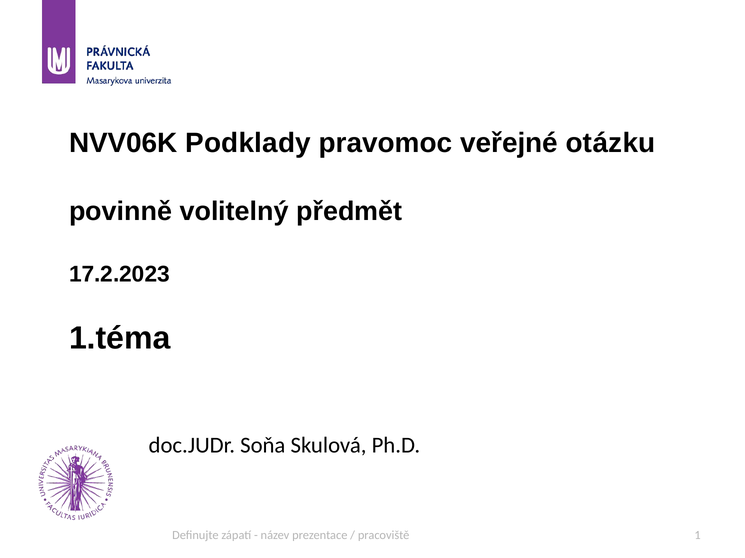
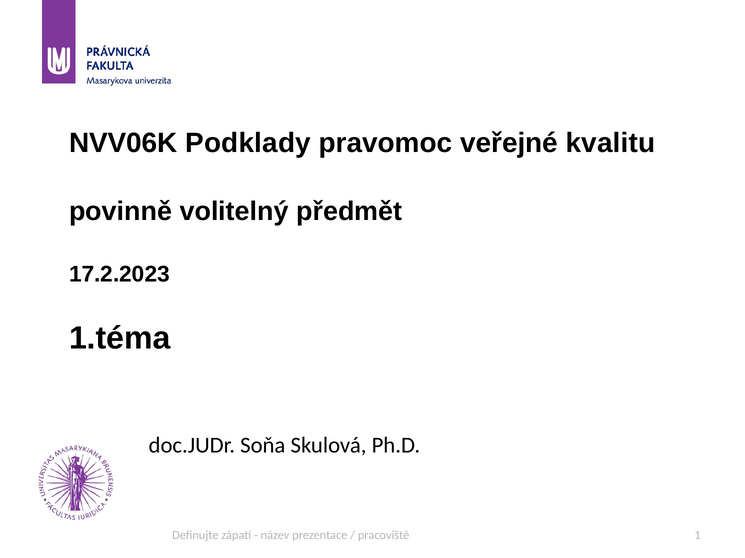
otázku: otázku -> kvalitu
